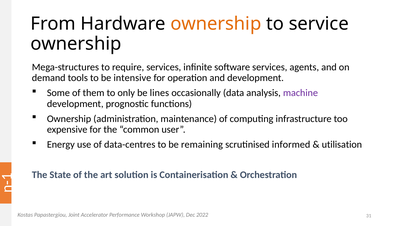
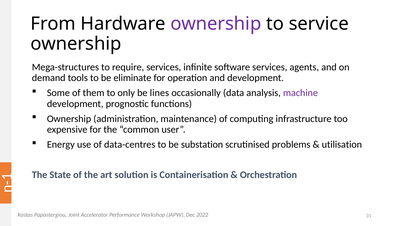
ownership at (216, 24) colour: orange -> purple
intensive: intensive -> eliminate
remaining: remaining -> substation
informed: informed -> problems
